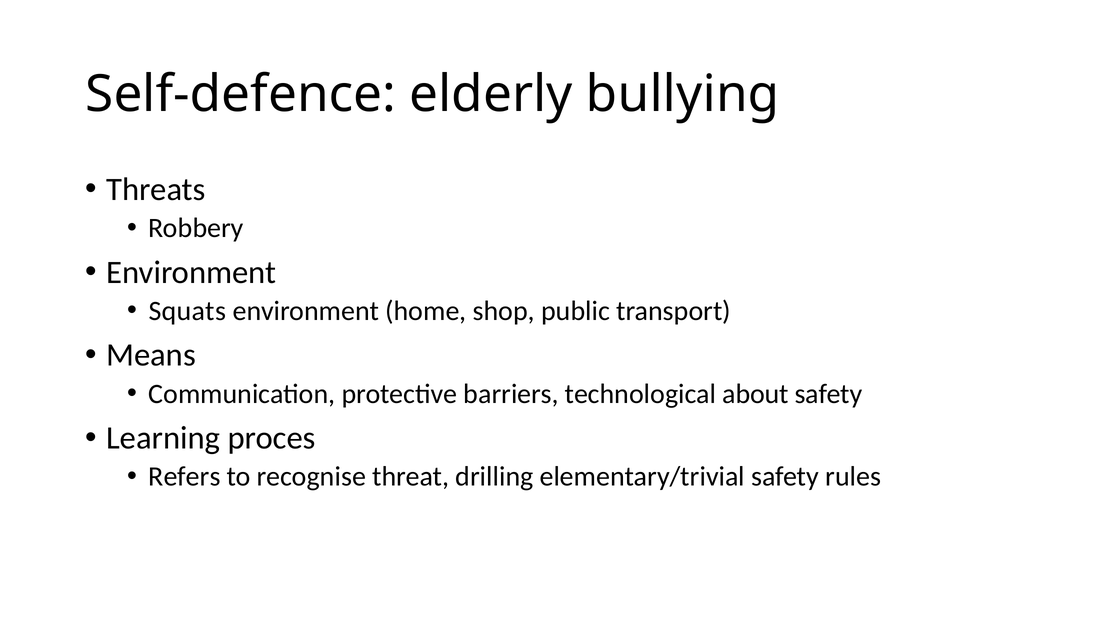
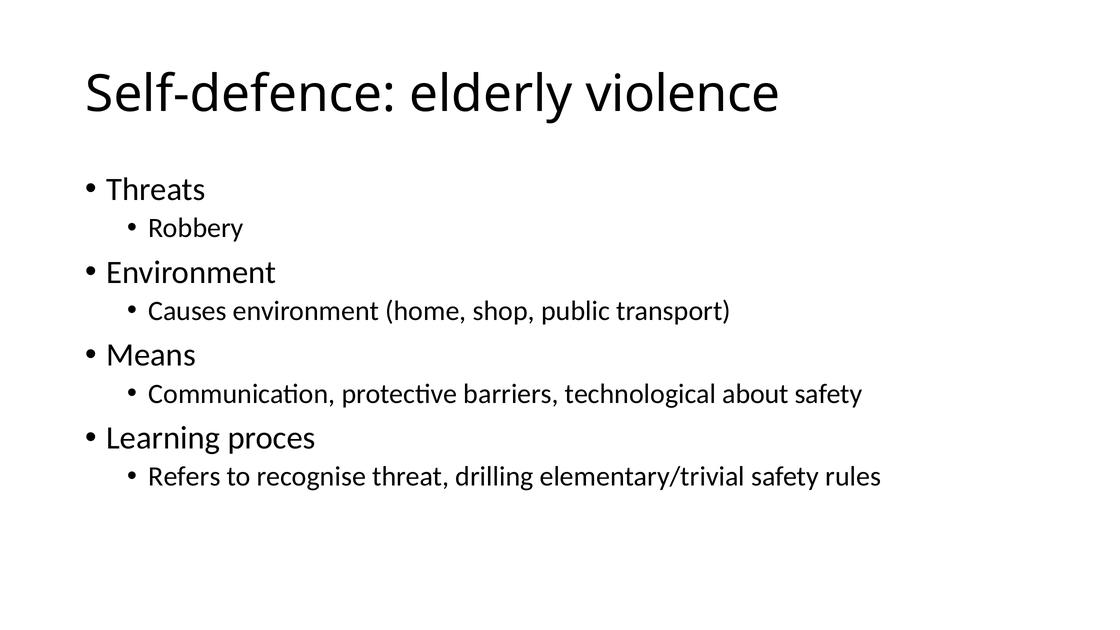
bullying: bullying -> violence
Squats: Squats -> Causes
